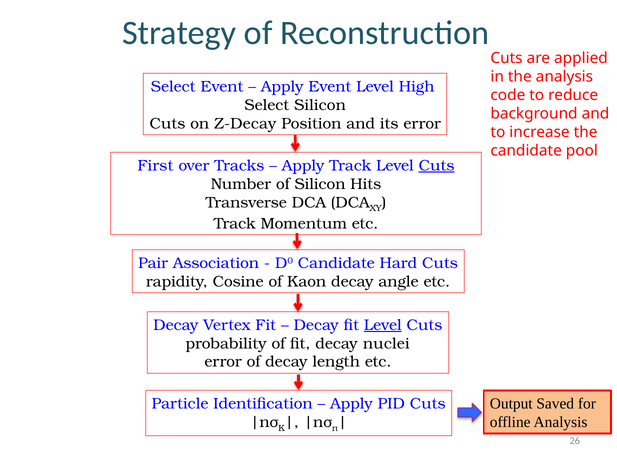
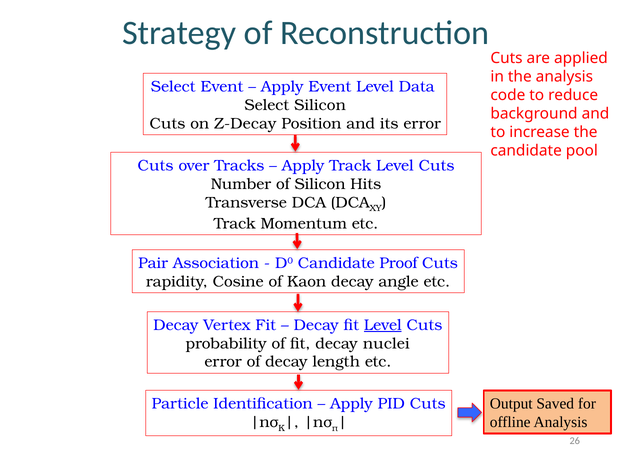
High: High -> Data
First at (155, 166): First -> Cuts
Cuts at (437, 166) underline: present -> none
Hard: Hard -> Proof
